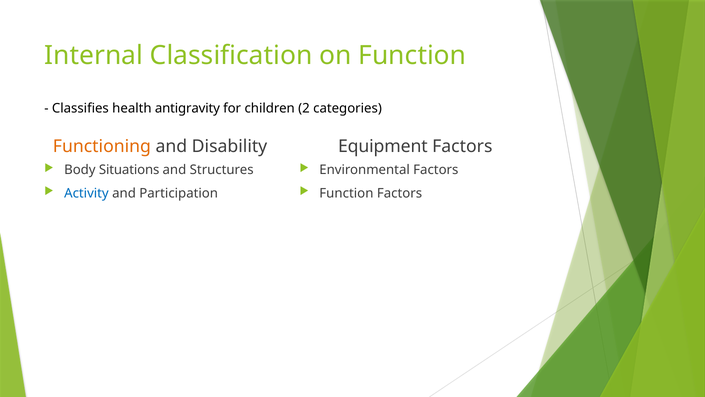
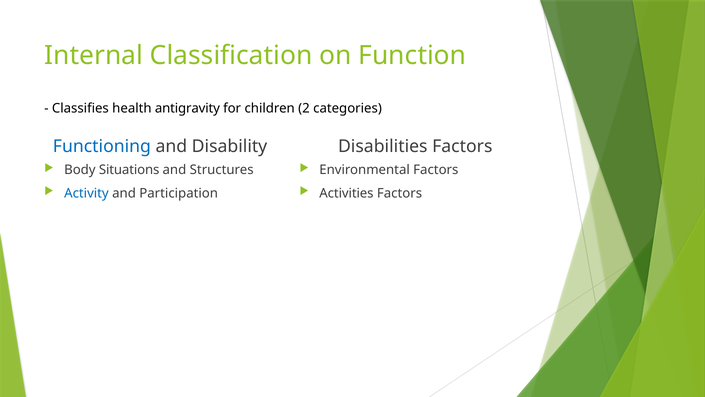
Functioning colour: orange -> blue
Equipment: Equipment -> Disabilities
Function at (346, 193): Function -> Activities
